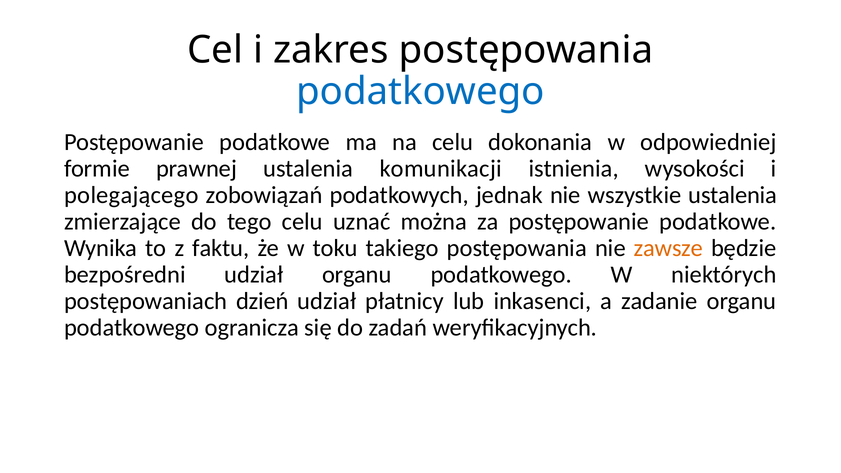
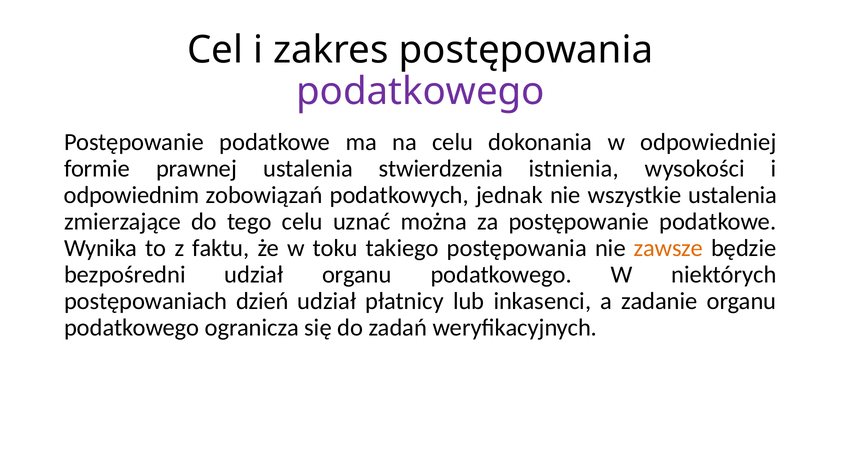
podatkowego at (420, 91) colour: blue -> purple
komunikacji: komunikacji -> stwierdzenia
polegającego: polegającego -> odpowiednim
